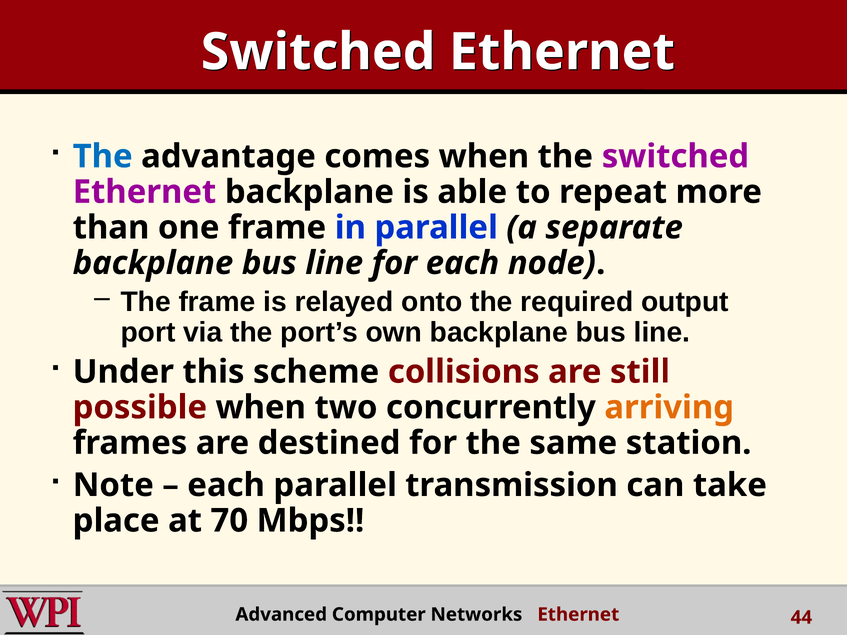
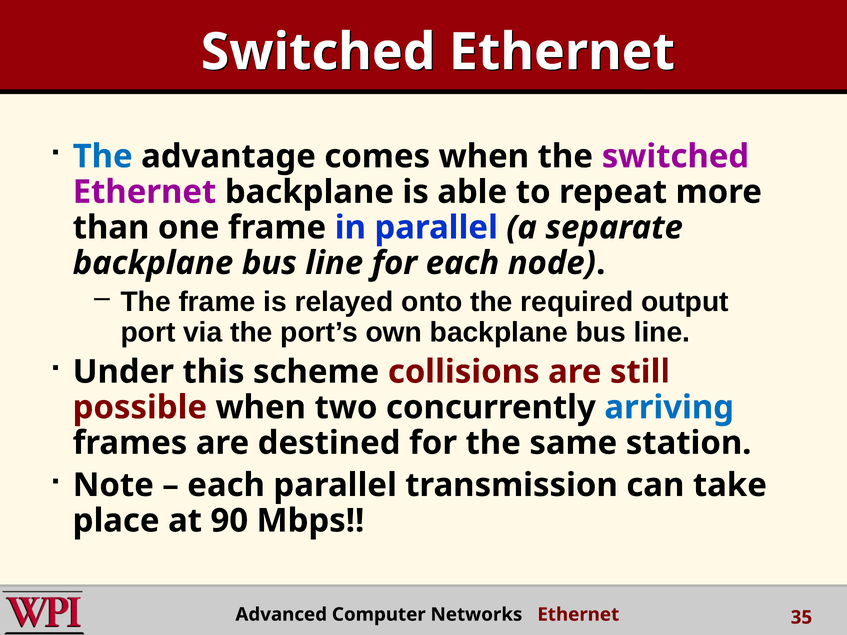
arriving colour: orange -> blue
70: 70 -> 90
44: 44 -> 35
